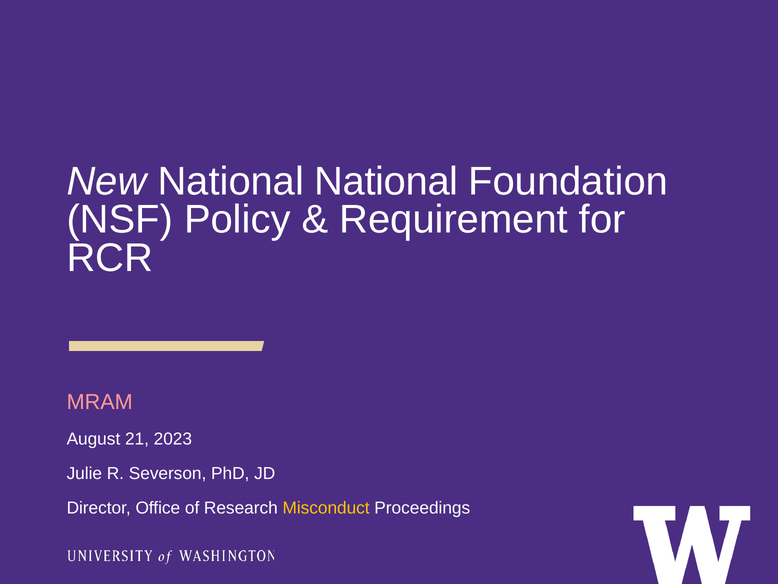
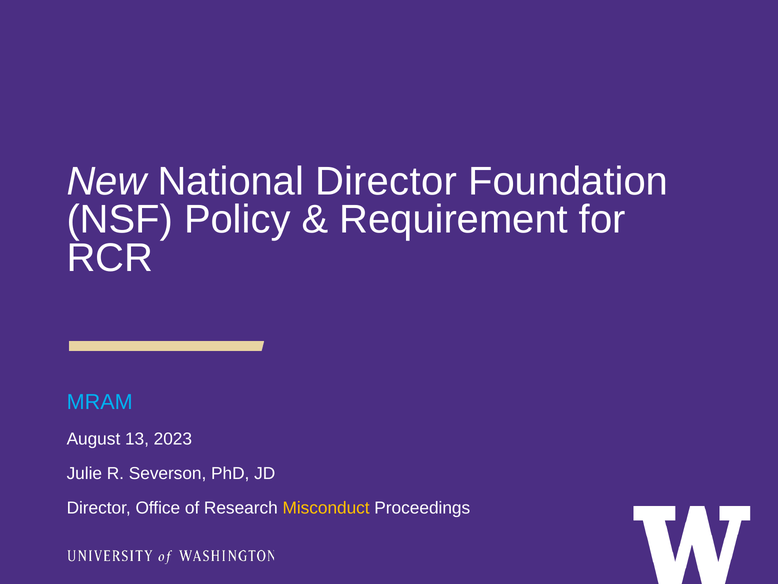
National National: National -> Director
MRAM colour: pink -> light blue
21: 21 -> 13
